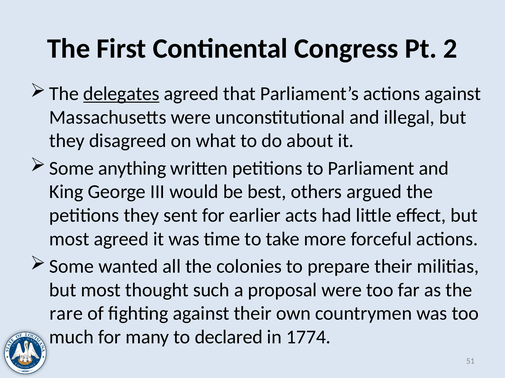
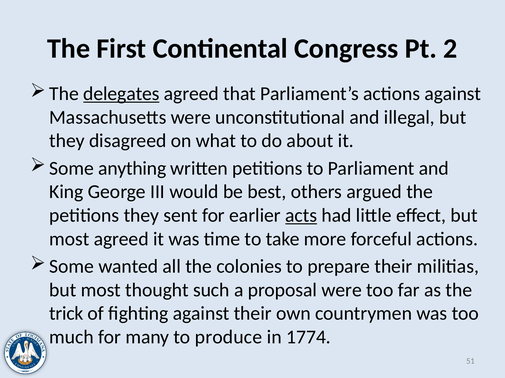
acts underline: none -> present
rare: rare -> trick
declared: declared -> produce
